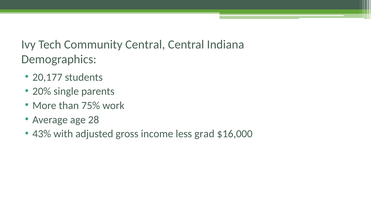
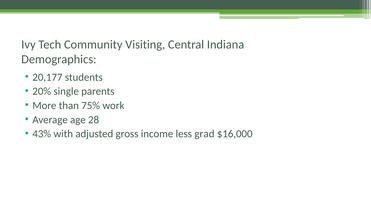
Community Central: Central -> Visiting
